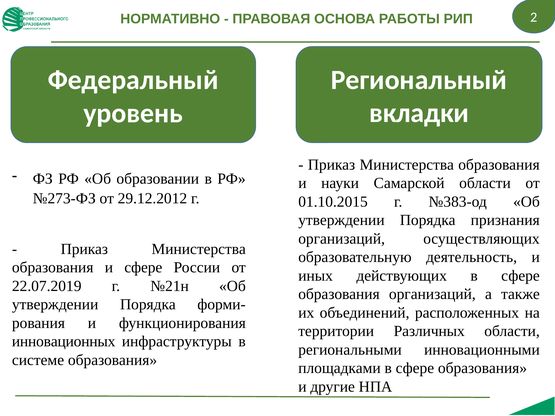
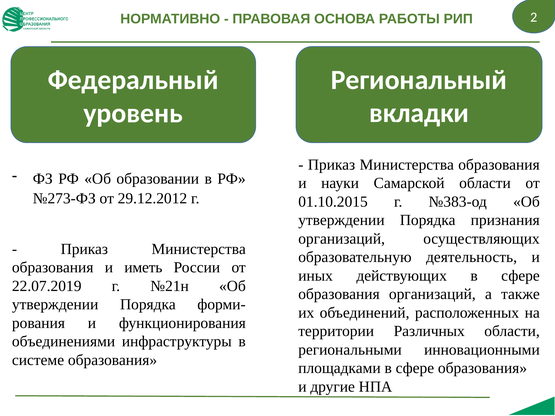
и сфере: сфере -> иметь
инновационных: инновационных -> объединениями
